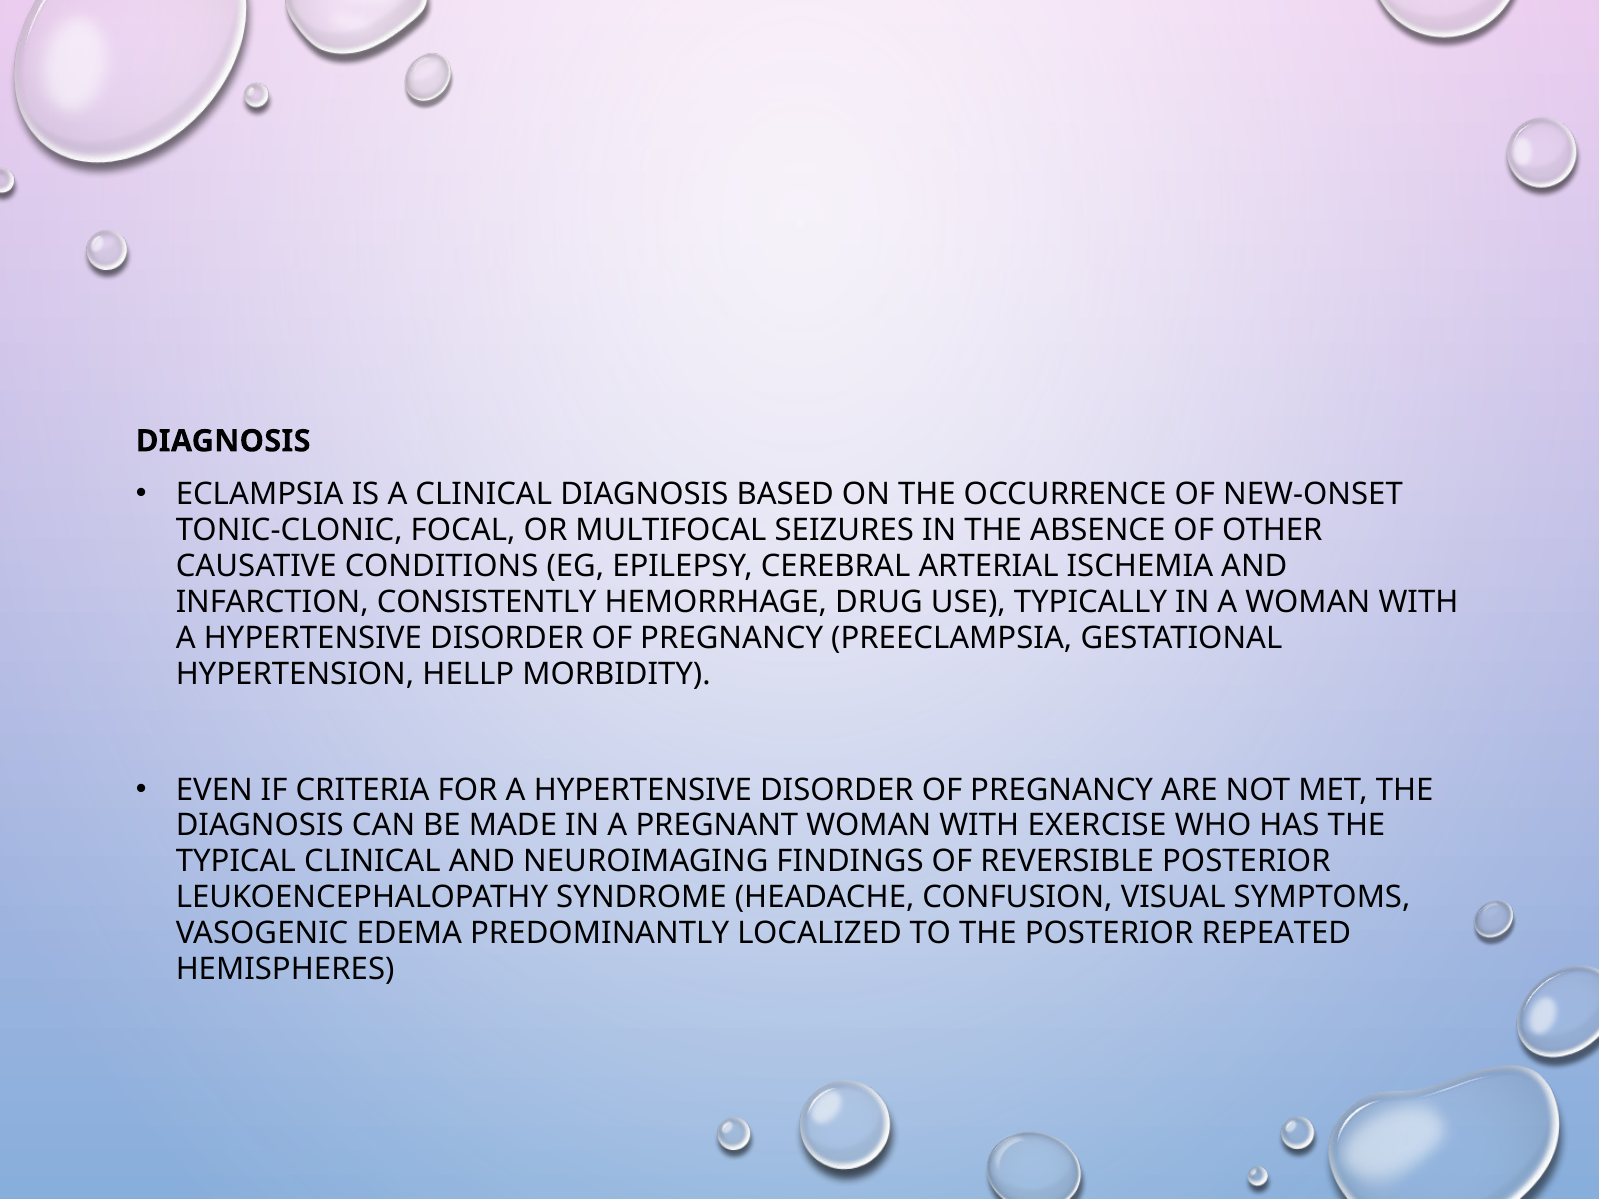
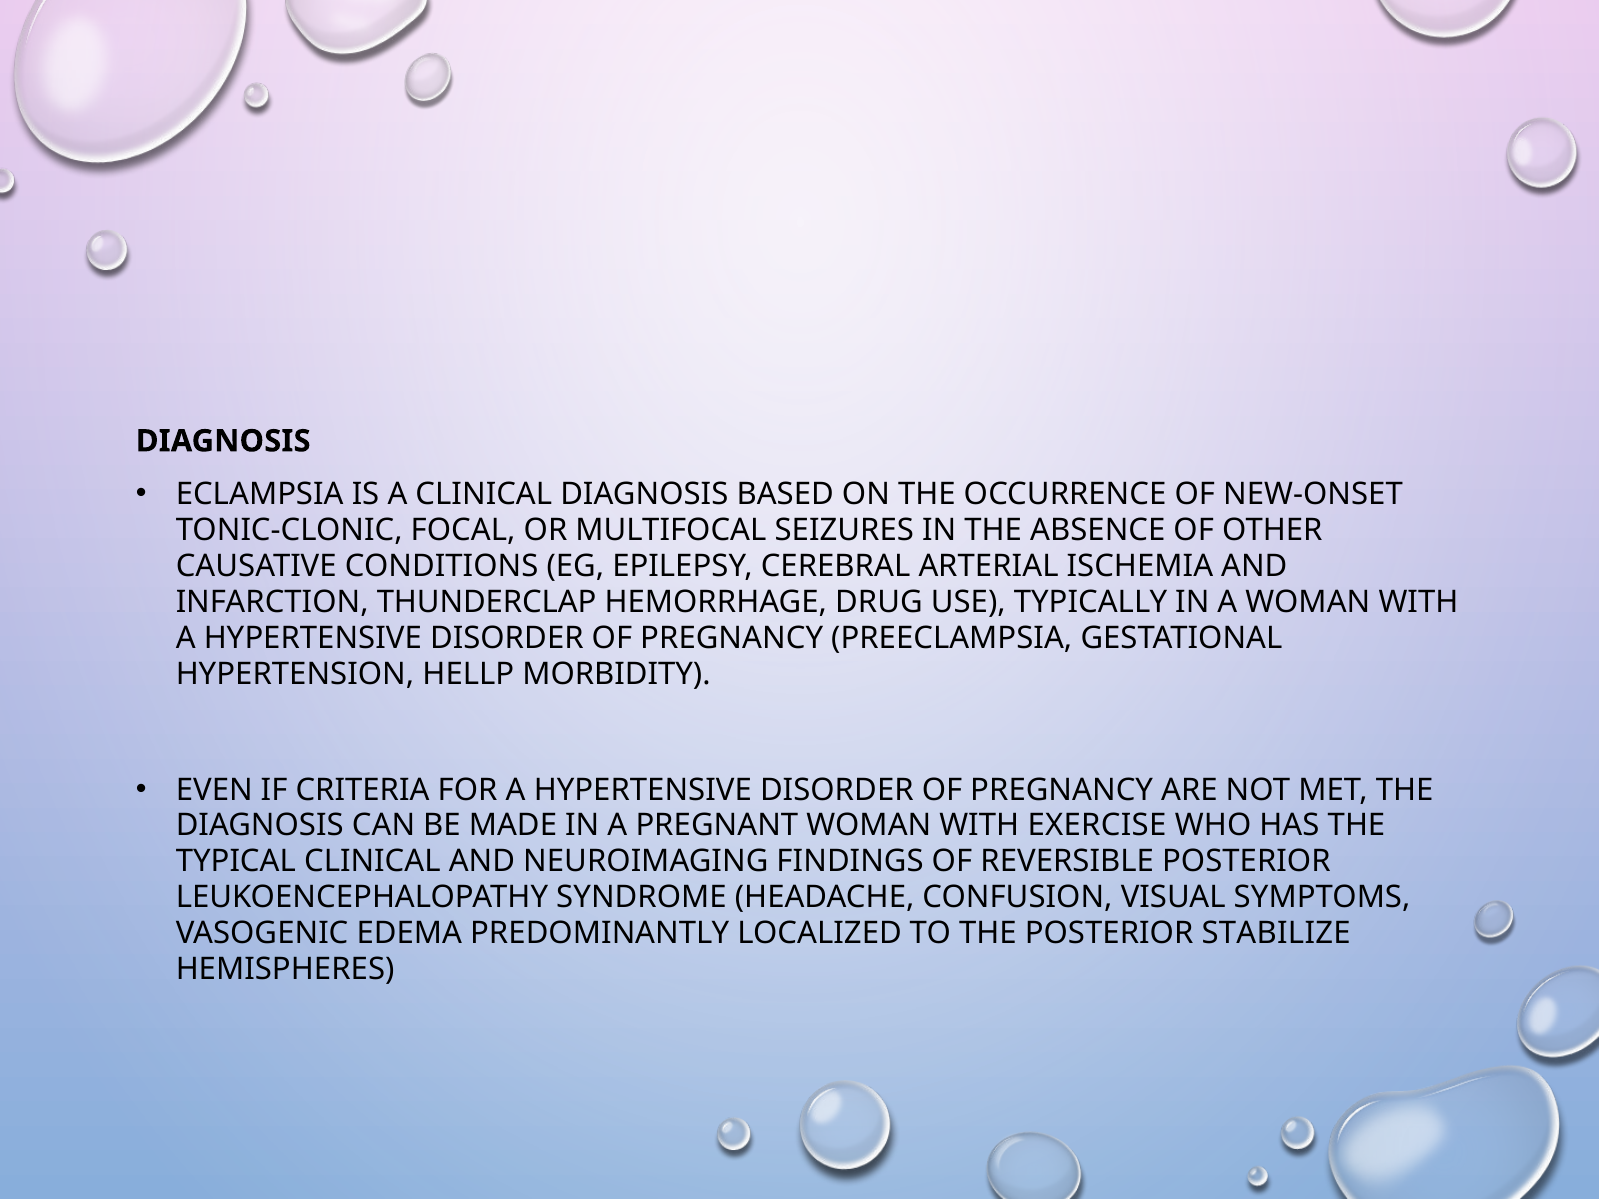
CONSISTENTLY: CONSISTENTLY -> THUNDERCLAP
REPEATED: REPEATED -> STABILIZE
